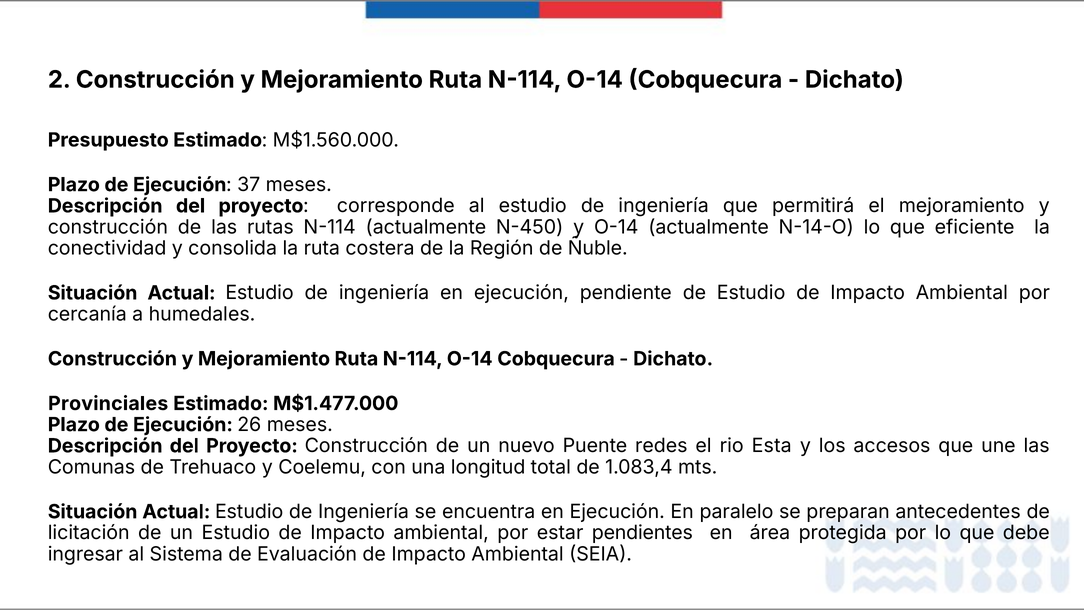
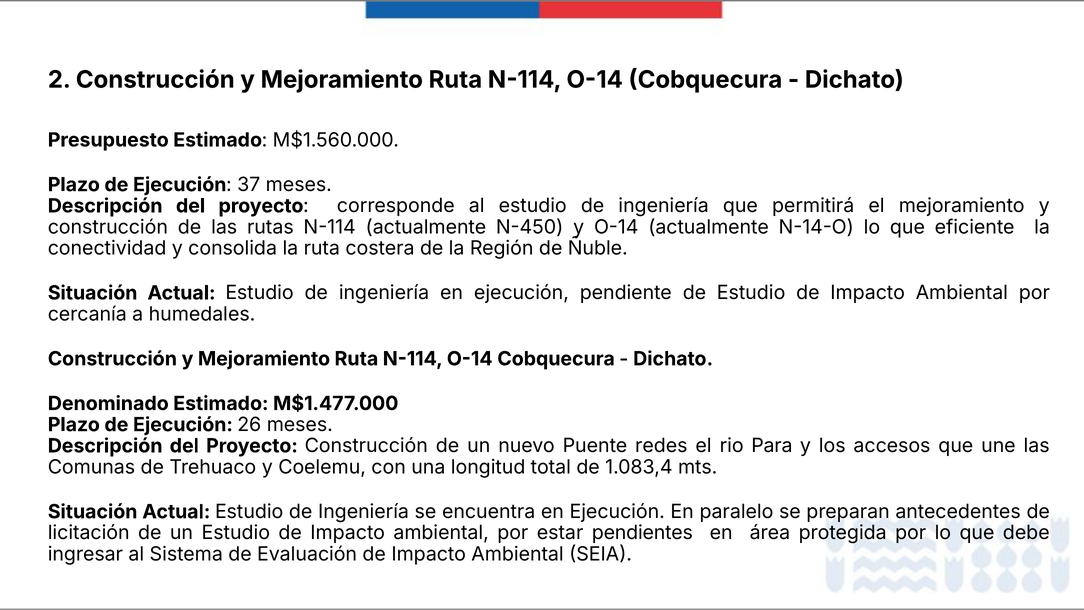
Provinciales: Provinciales -> Denominado
Esta: Esta -> Para
